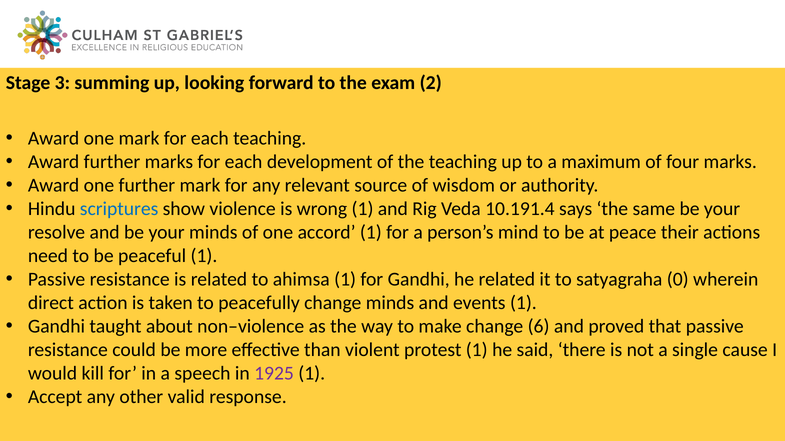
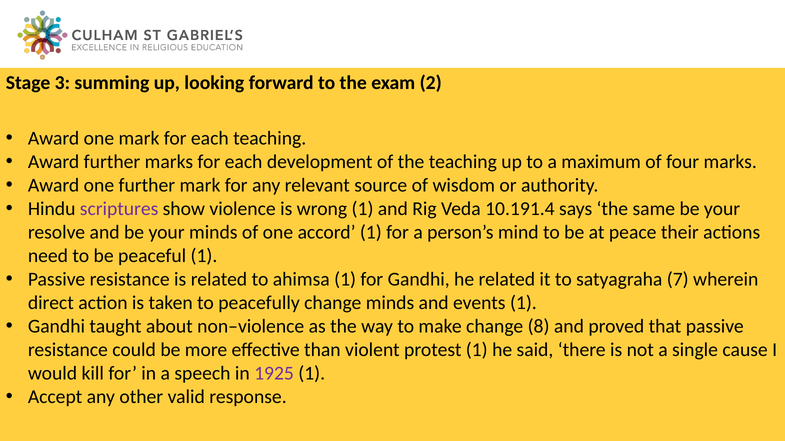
scriptures colour: blue -> purple
0: 0 -> 7
6: 6 -> 8
